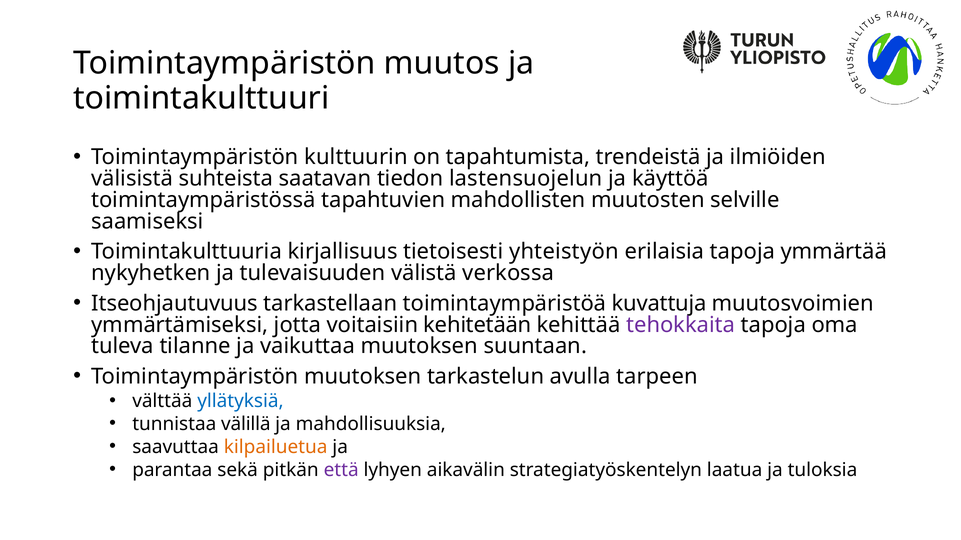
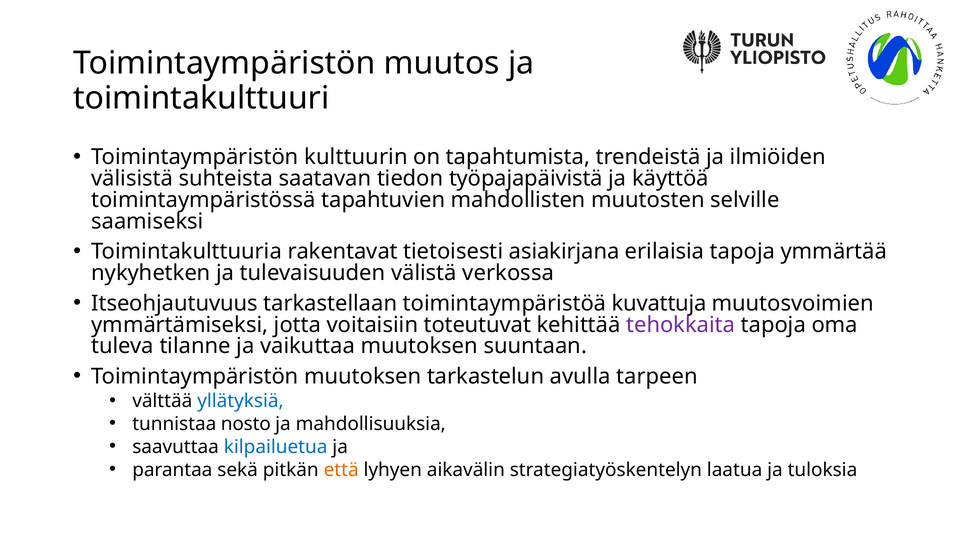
lastensuojelun: lastensuojelun -> työpajapäivistä
kirjallisuus: kirjallisuus -> rakentavat
yhteistyön: yhteistyön -> asiakirjana
kehitetään: kehitetään -> toteutuvat
välillä: välillä -> nosto
kilpailuetua colour: orange -> blue
että colour: purple -> orange
